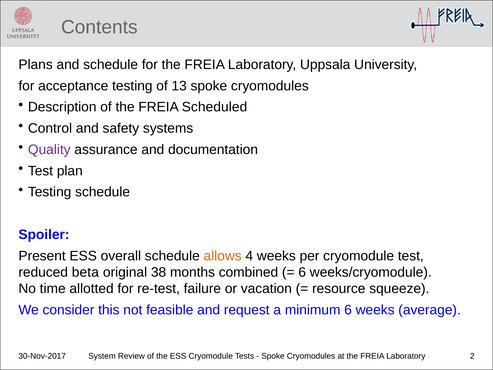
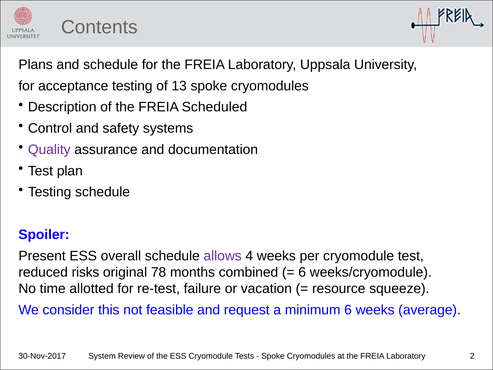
allows colour: orange -> purple
beta: beta -> risks
38: 38 -> 78
